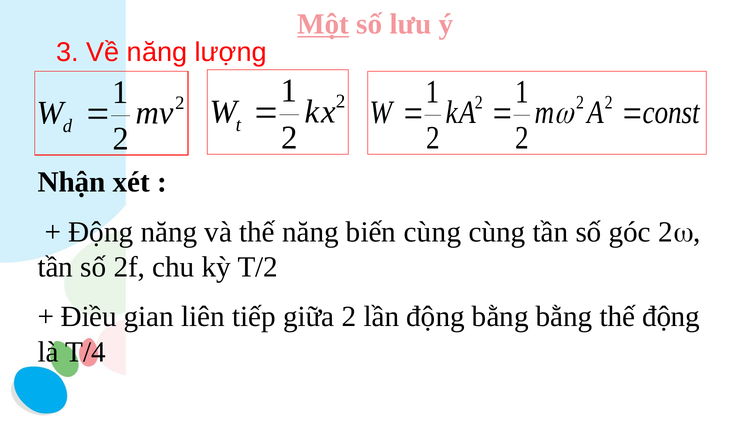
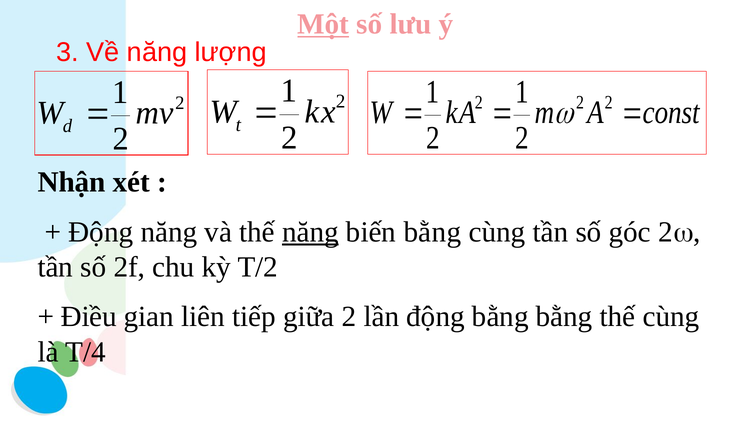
năng at (310, 232) underline: none -> present
biến cùng: cùng -> bằng
thế động: động -> cùng
